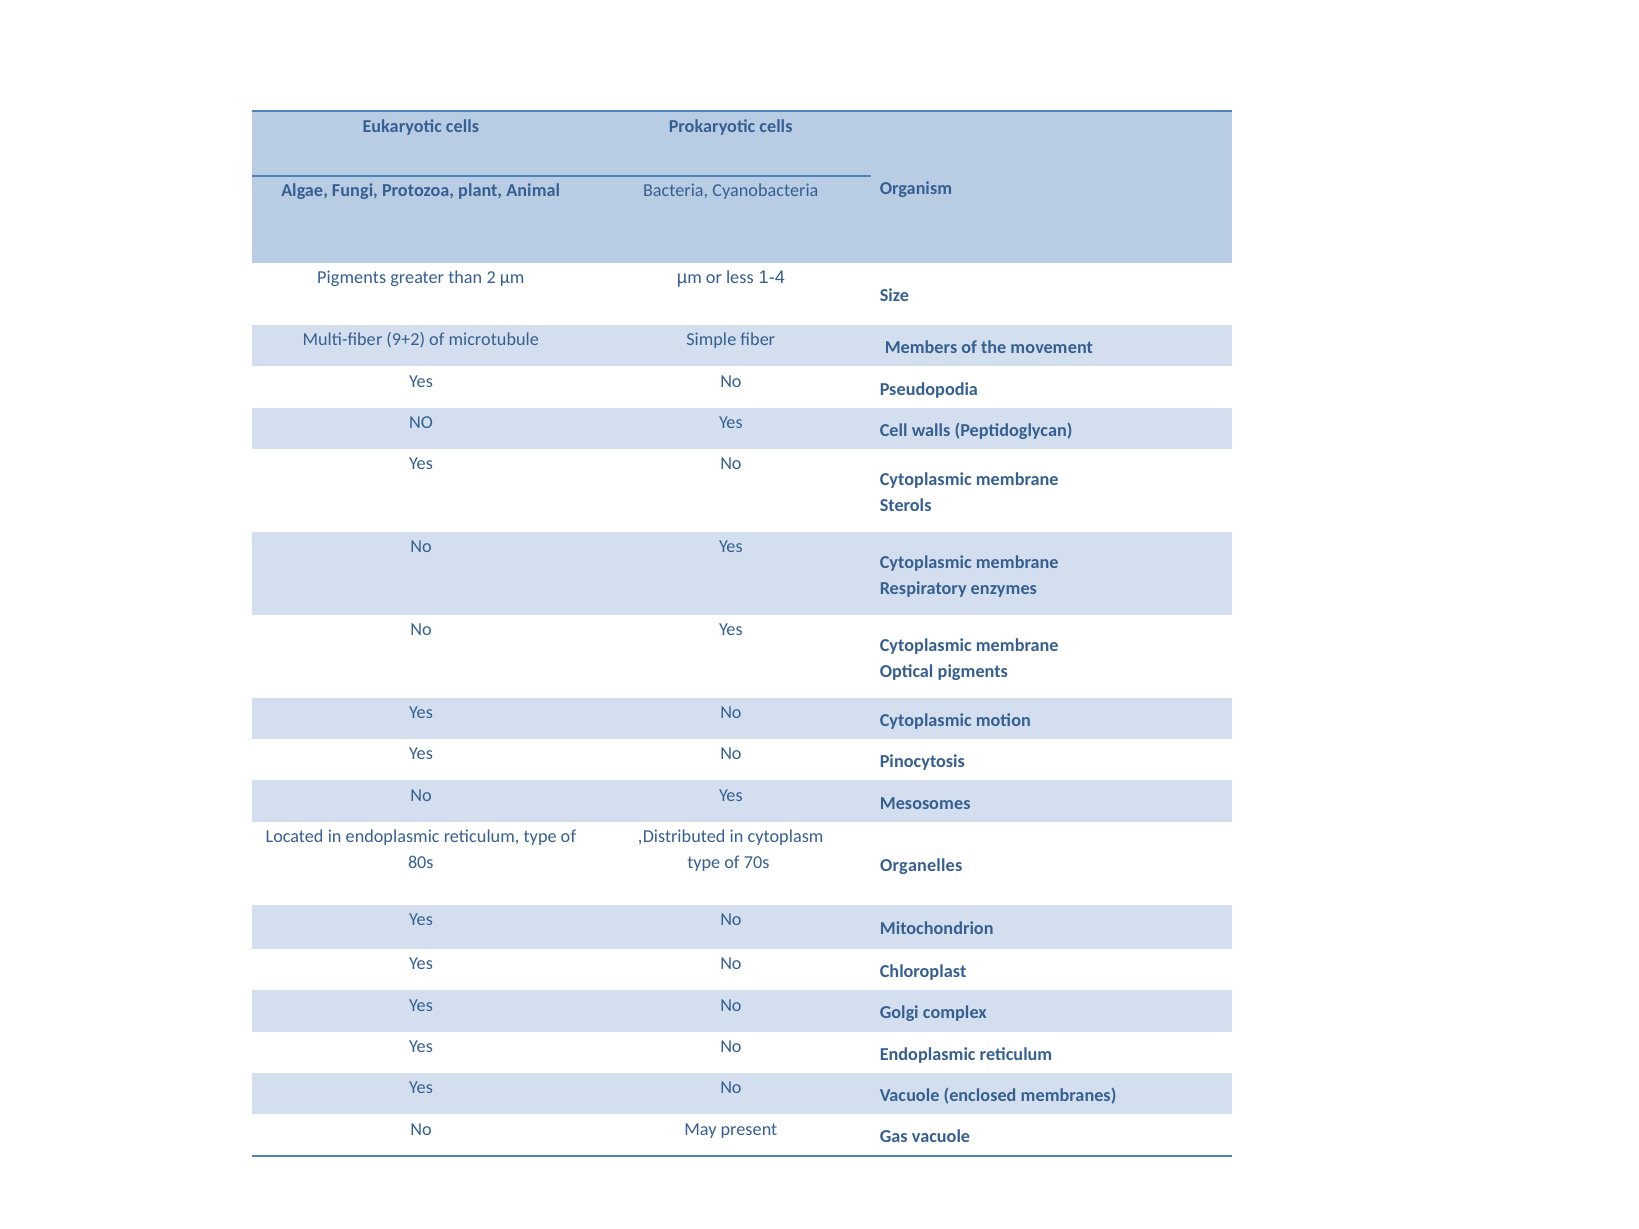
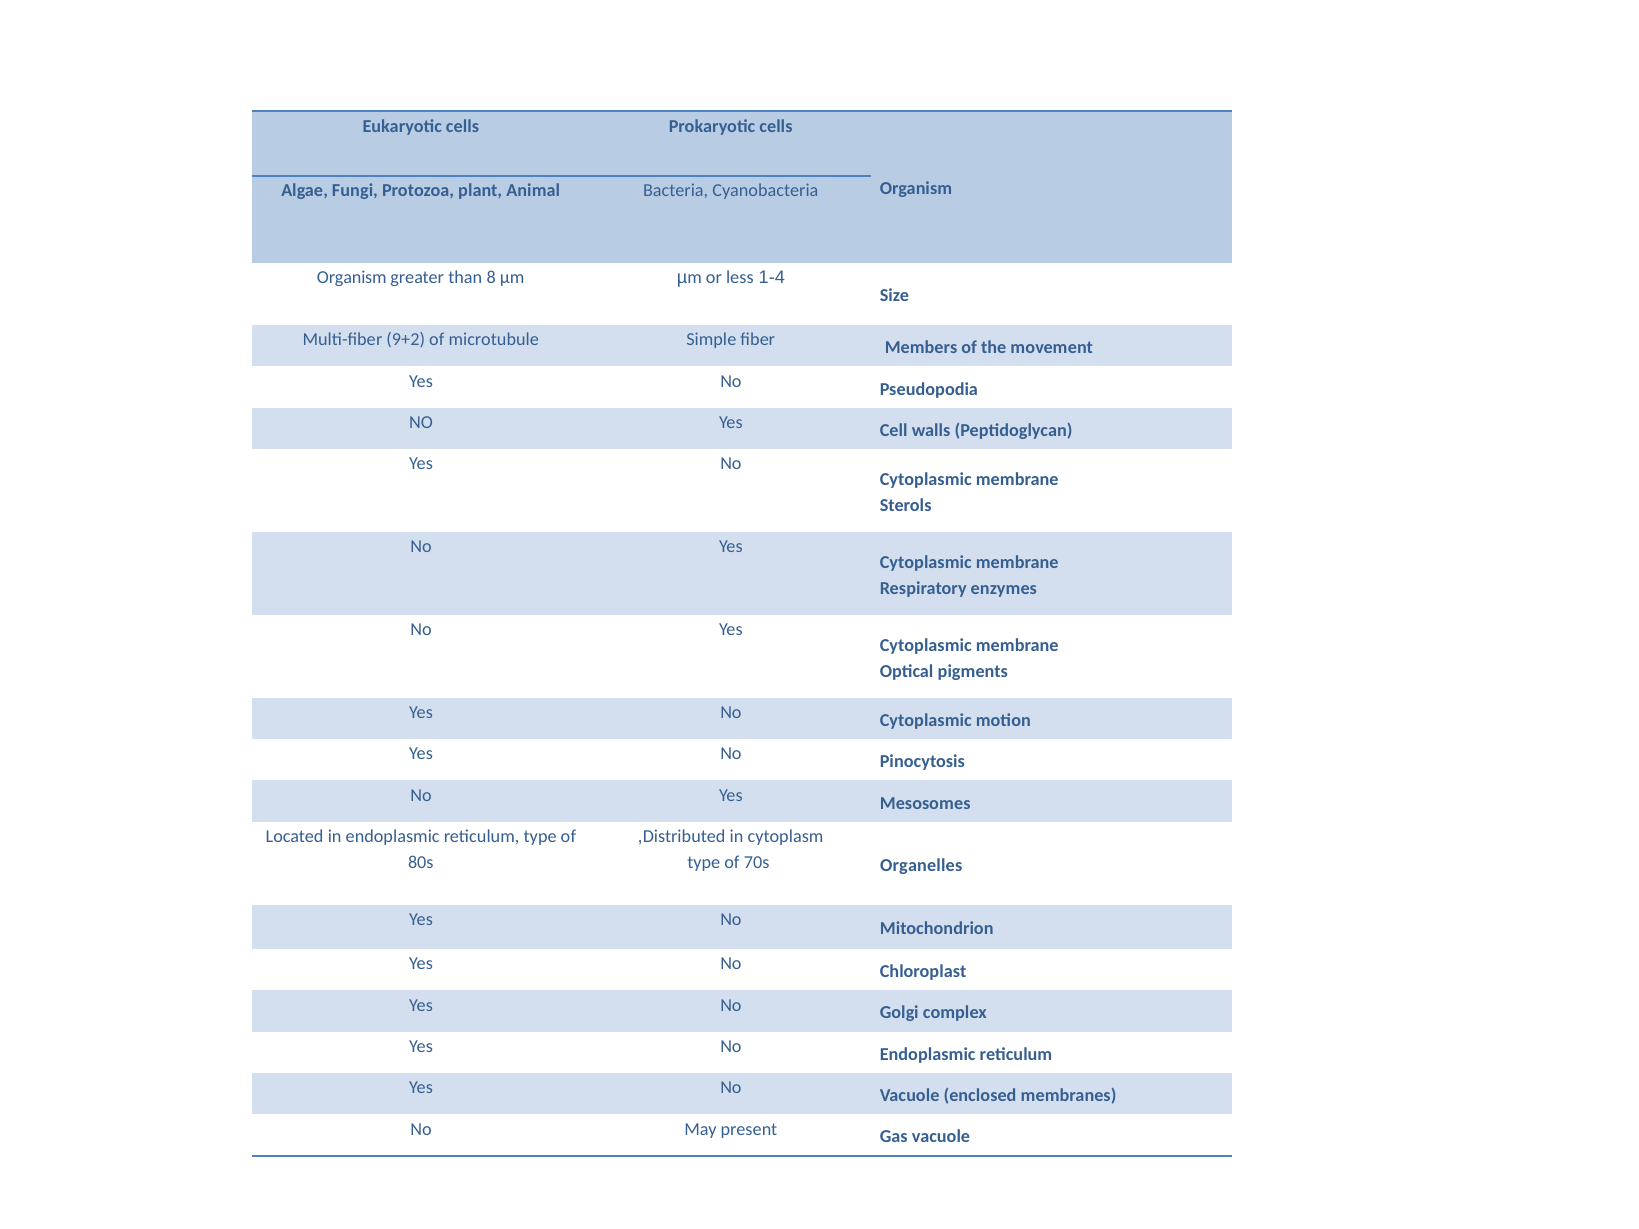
Pigments at (352, 278): Pigments -> Organism
2: 2 -> 8
